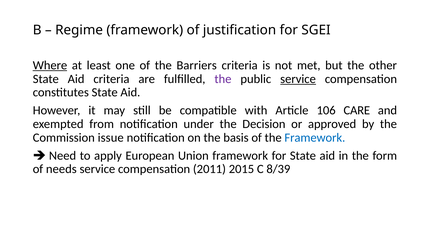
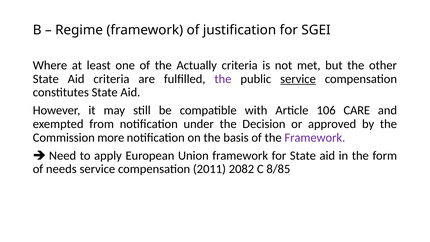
Where underline: present -> none
Barriers: Barriers -> Actually
issue: issue -> more
Framework at (315, 138) colour: blue -> purple
2015: 2015 -> 2082
8/39: 8/39 -> 8/85
